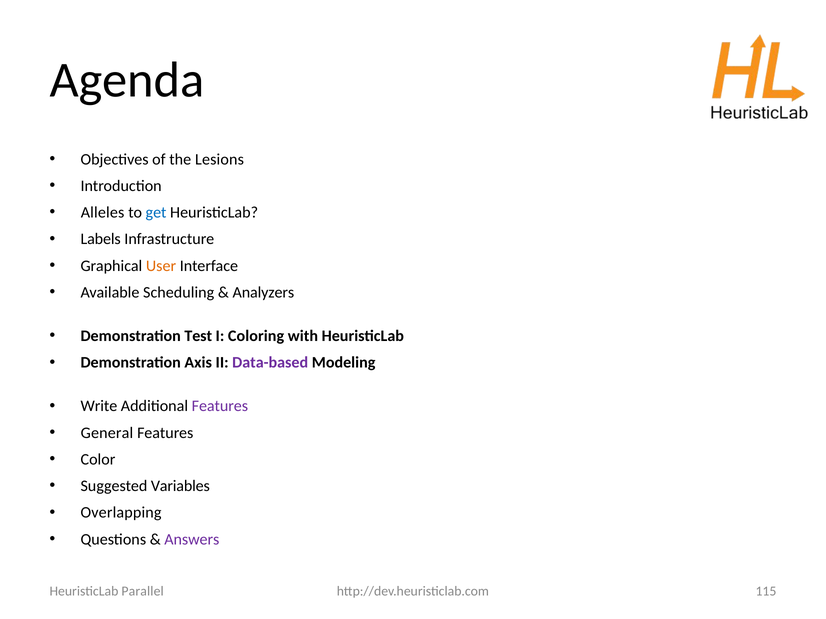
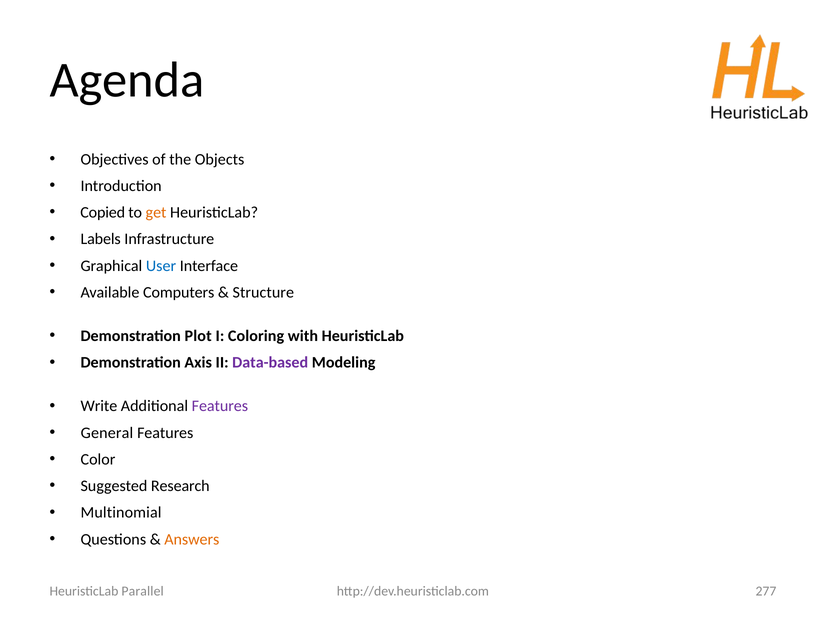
Lesions: Lesions -> Objects
Alleles: Alleles -> Copied
get colour: blue -> orange
User colour: orange -> blue
Scheduling: Scheduling -> Computers
Analyzers: Analyzers -> Structure
Test: Test -> Plot
Variables: Variables -> Research
Overlapping: Overlapping -> Multinomial
Answers colour: purple -> orange
115: 115 -> 277
